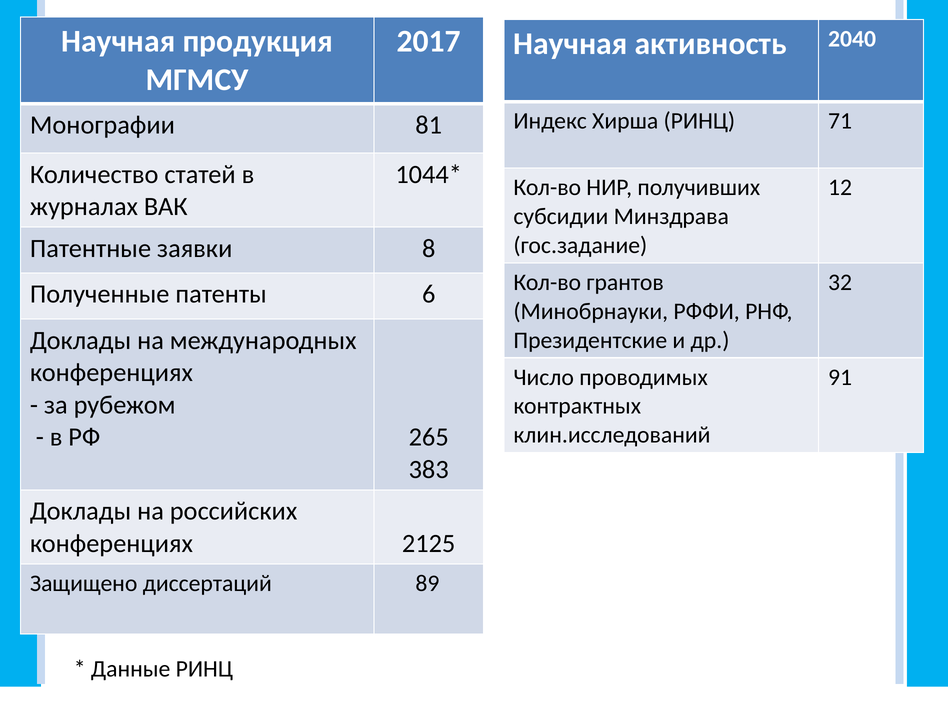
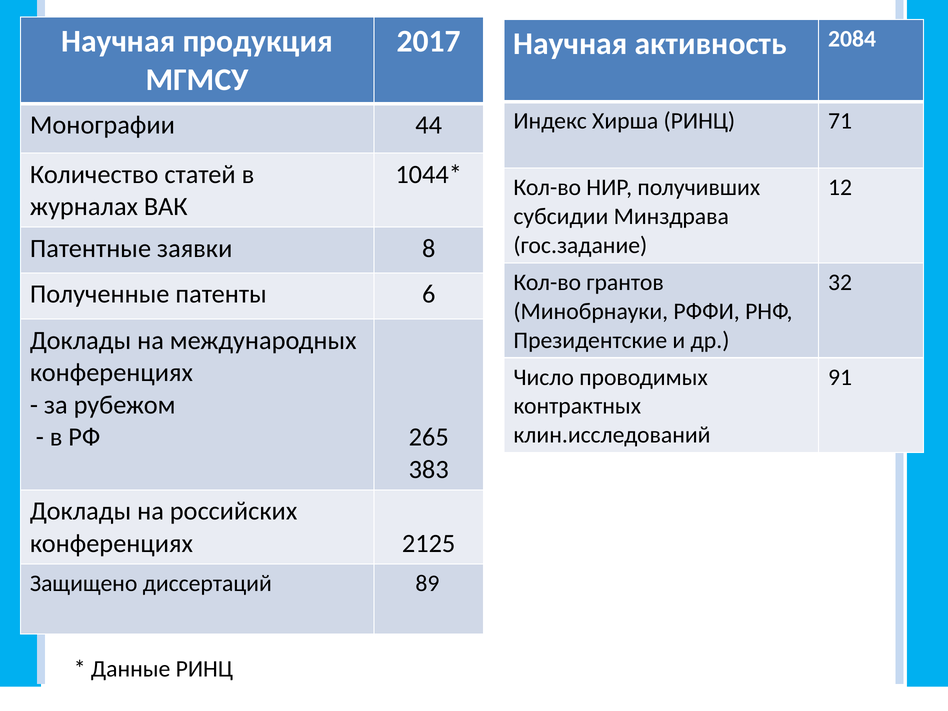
2040: 2040 -> 2084
81: 81 -> 44
